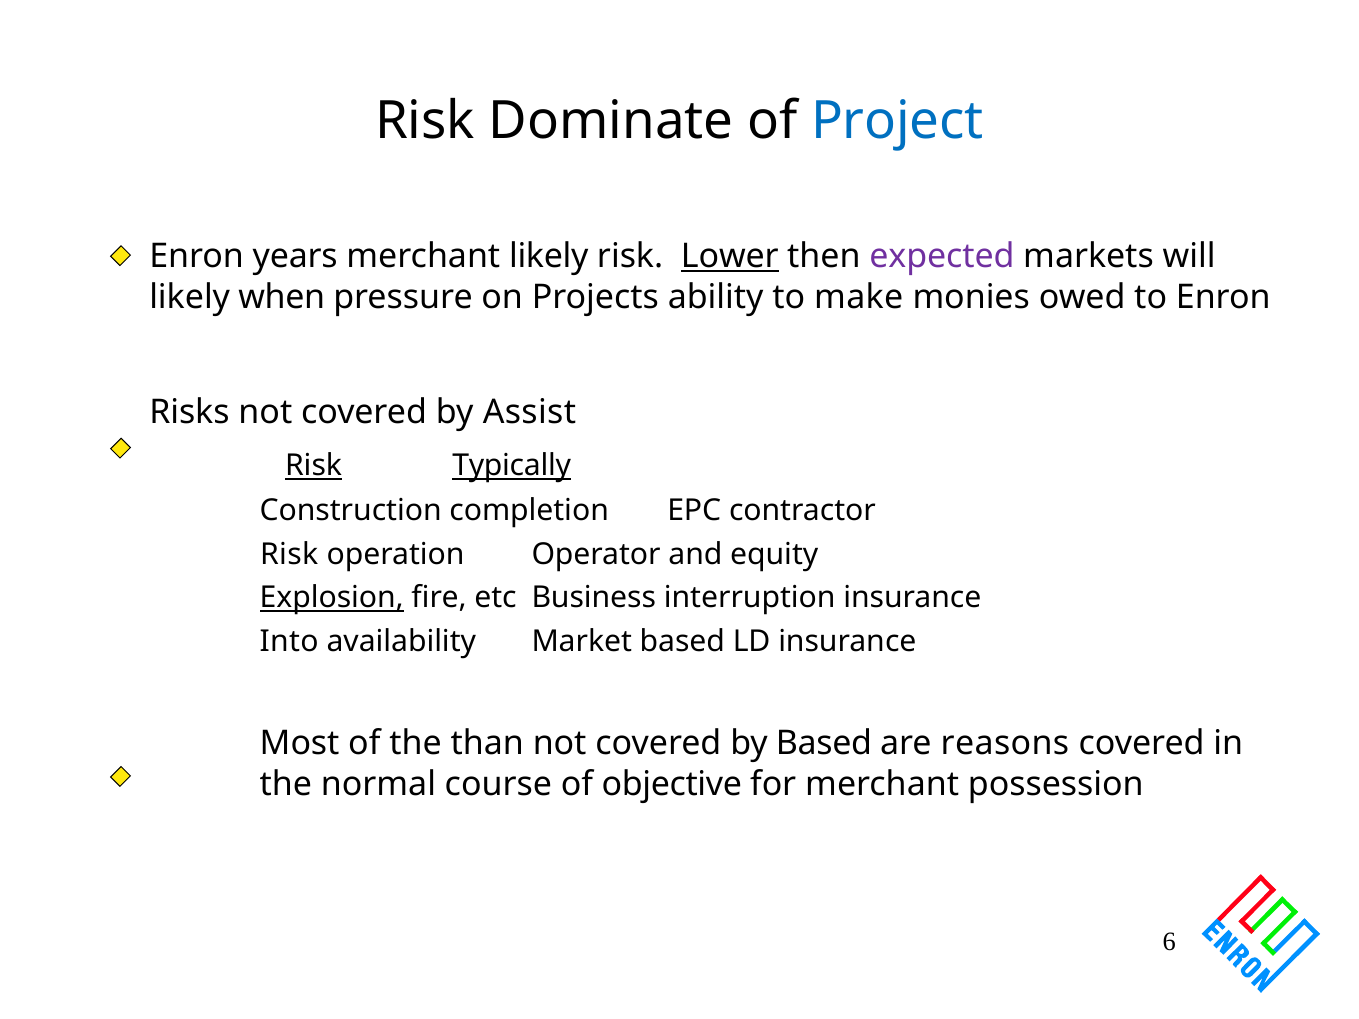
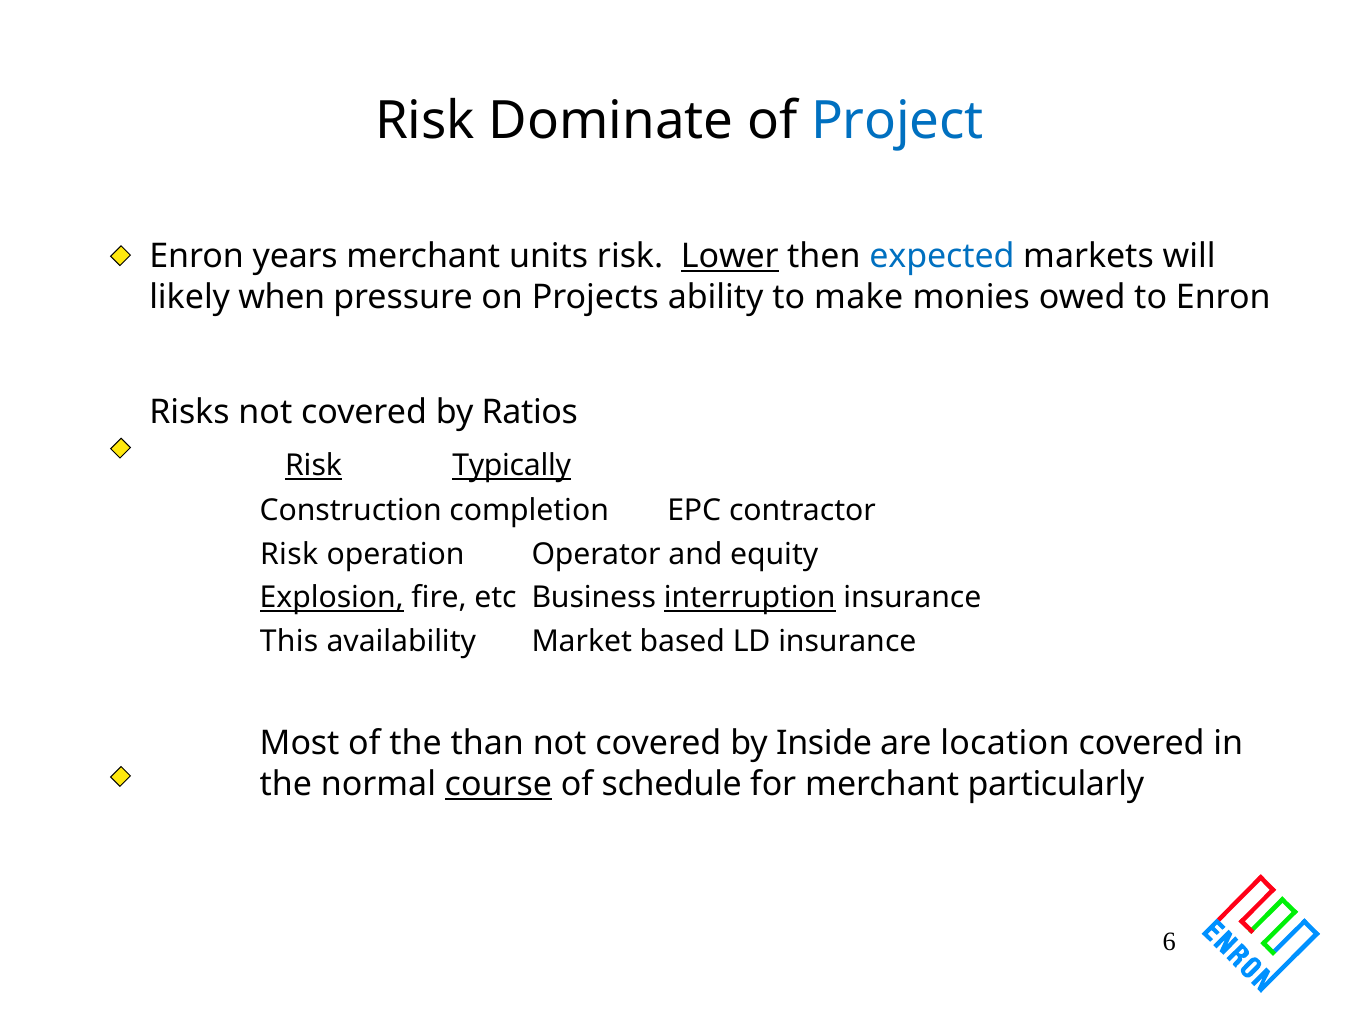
merchant likely: likely -> units
expected colour: purple -> blue
Assist: Assist -> Ratios
interruption underline: none -> present
Into: Into -> This
by Based: Based -> Inside
reasons: reasons -> location
course underline: none -> present
objective: objective -> schedule
possession: possession -> particularly
